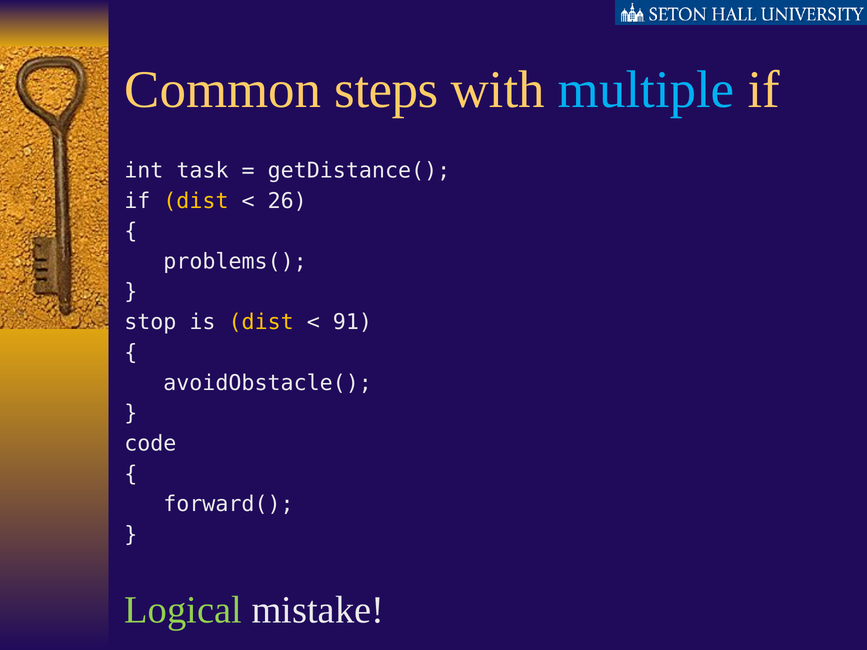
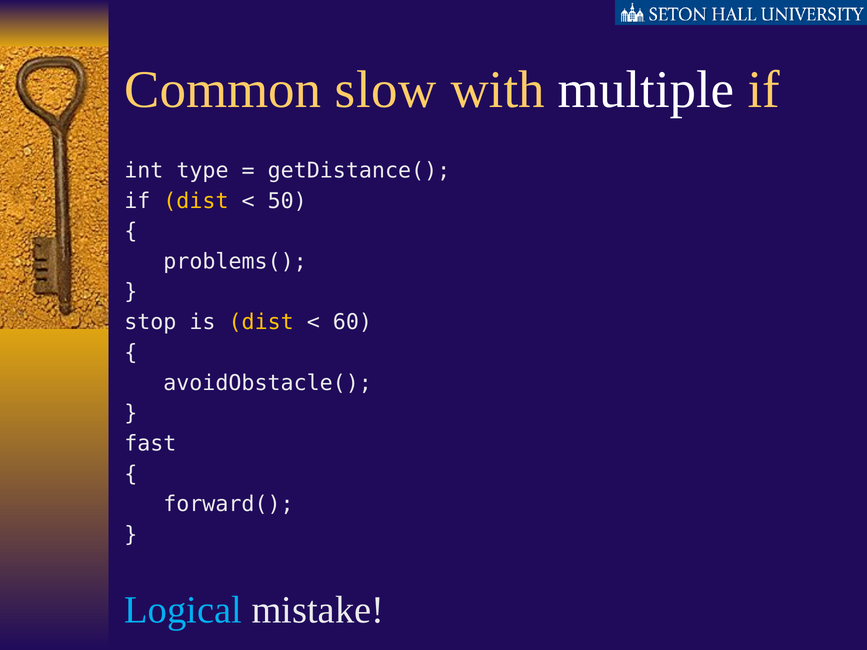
steps: steps -> slow
multiple colour: light blue -> white
task: task -> type
26: 26 -> 50
91: 91 -> 60
code: code -> fast
Logical colour: light green -> light blue
